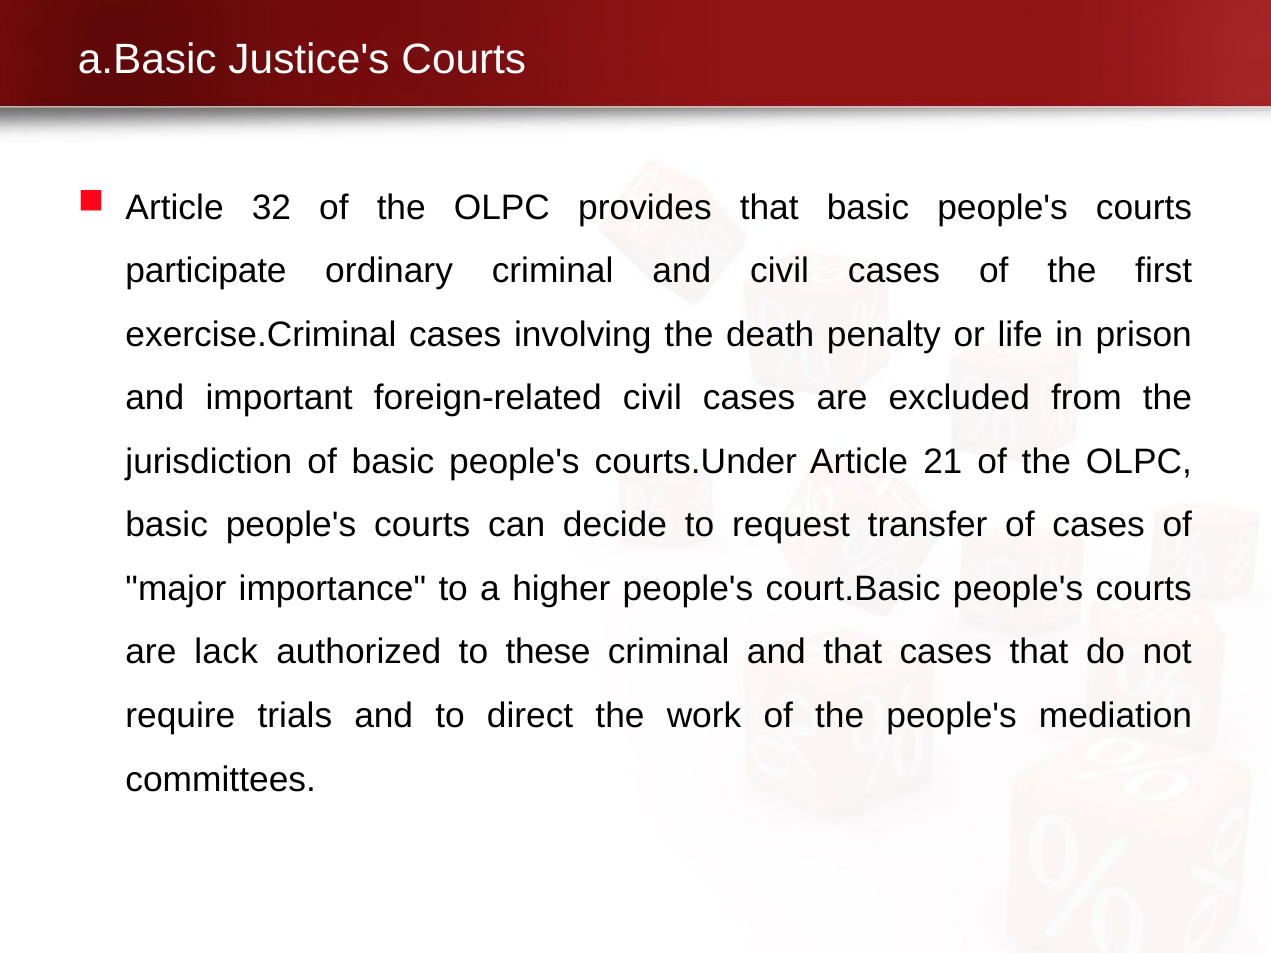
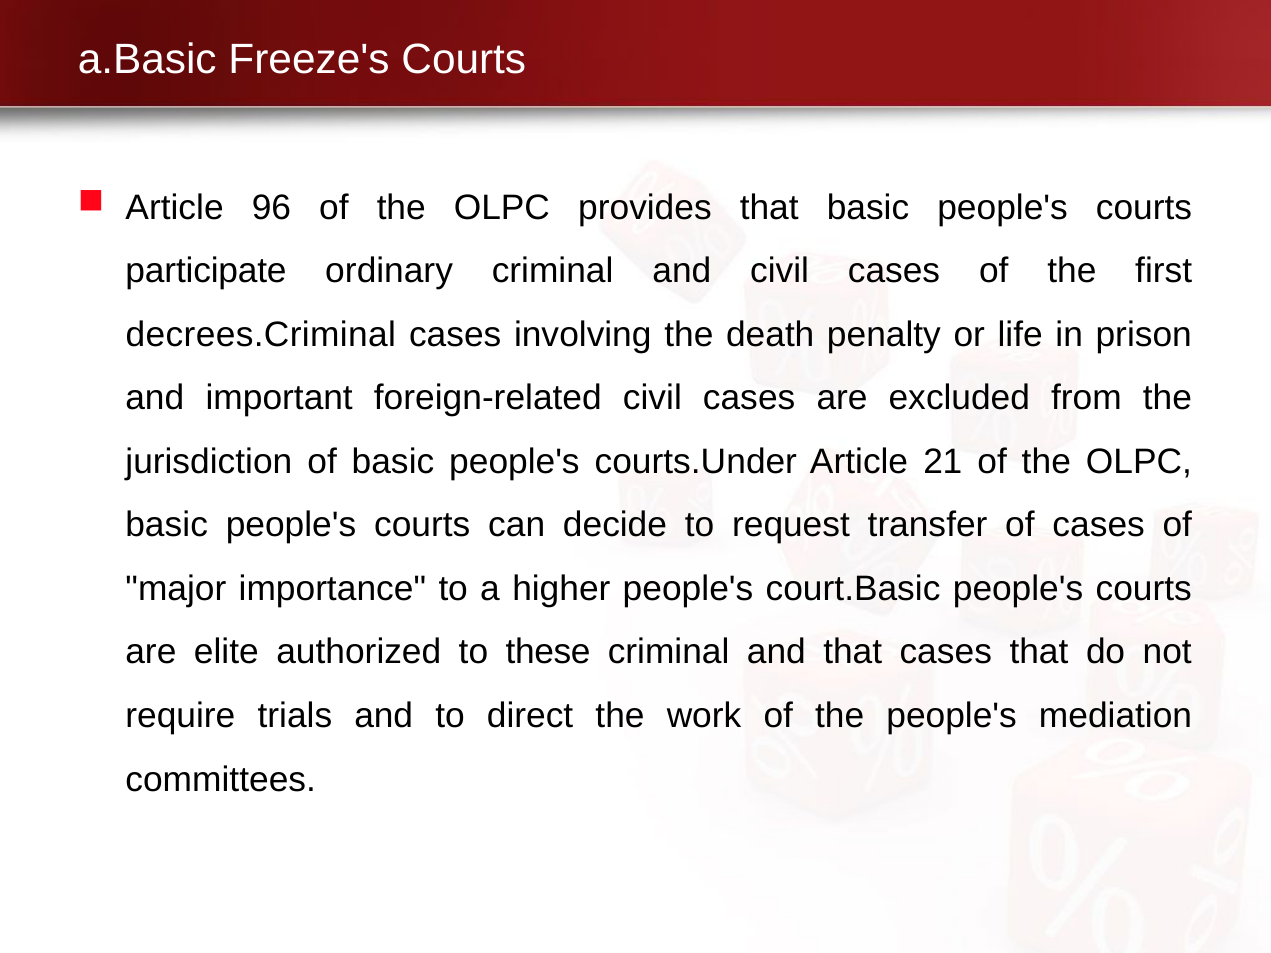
Justice's: Justice's -> Freeze's
32: 32 -> 96
exercise.Criminal: exercise.Criminal -> decrees.Criminal
lack: lack -> elite
